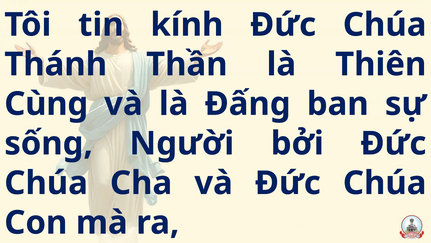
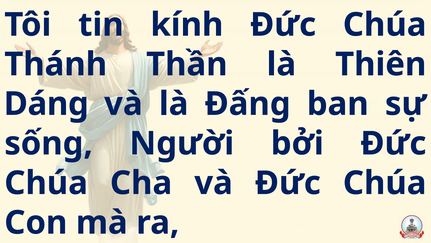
Cùng: Cùng -> Dáng
